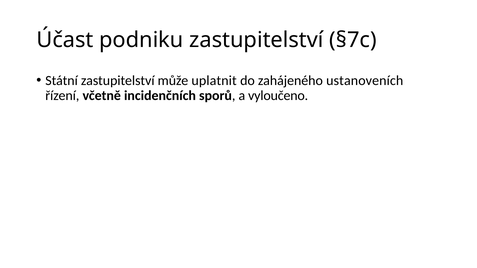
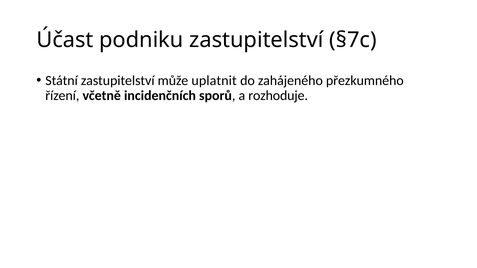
ustanoveních: ustanoveních -> přezkumného
vyloučeno: vyloučeno -> rozhoduje
